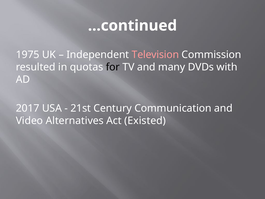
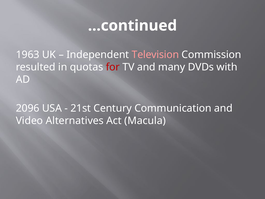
1975: 1975 -> 1963
for colour: black -> red
2017: 2017 -> 2096
Existed: Existed -> Macula
